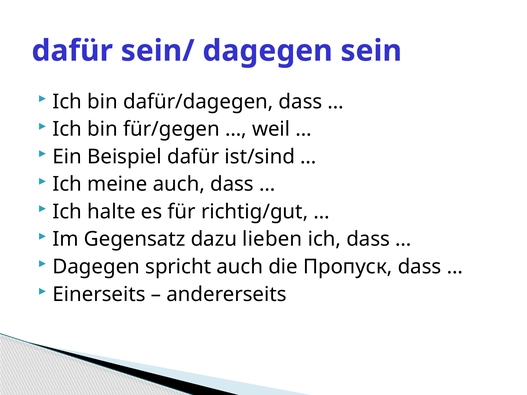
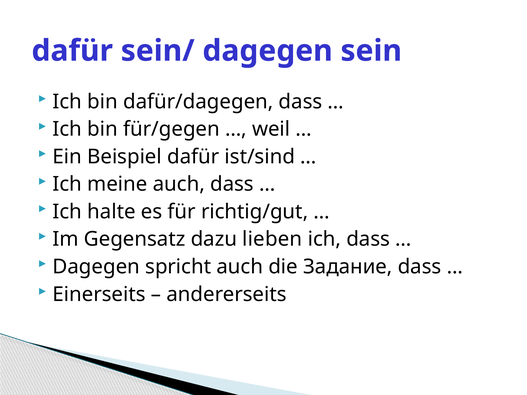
Пропуск: Пропуск -> Задание
